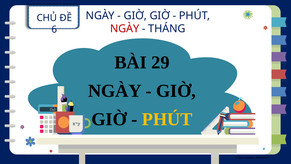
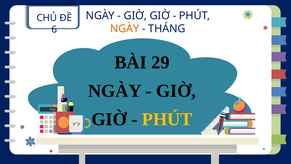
NGÀY at (125, 29) colour: red -> orange
